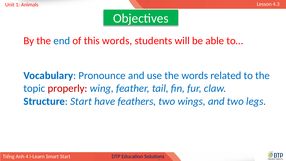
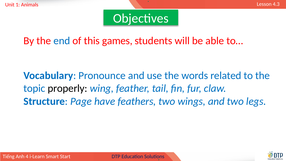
this words: words -> games
properly colour: red -> black
Structure Start: Start -> Page
